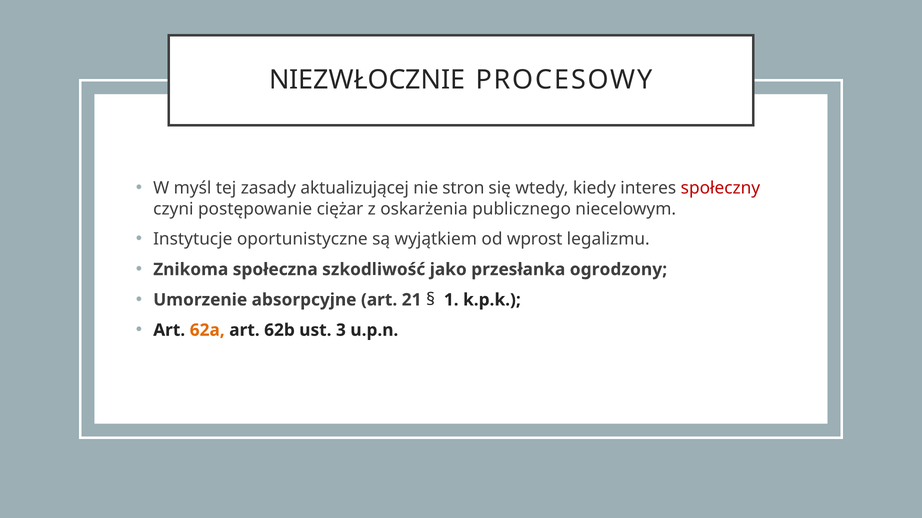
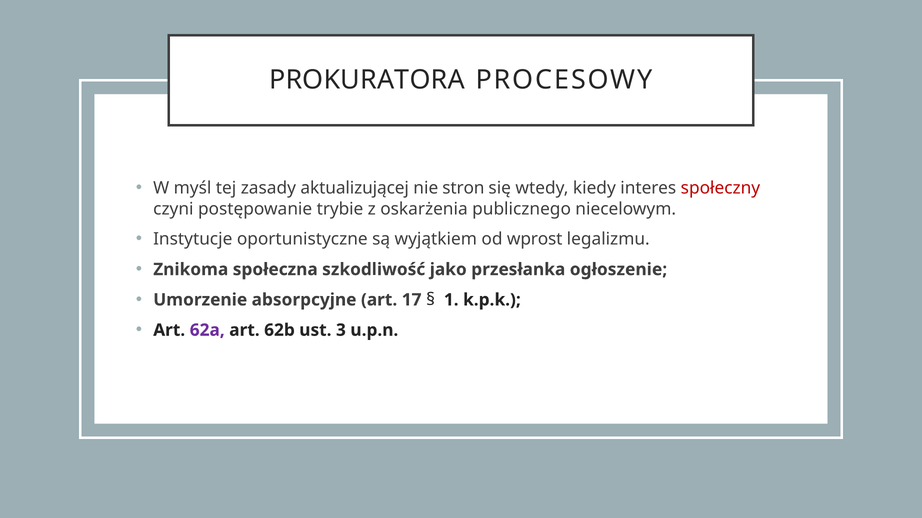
NIEZWŁOCZNIE: NIEZWŁOCZNIE -> PROKURATORA
ciężar: ciężar -> trybie
ogrodzony: ogrodzony -> ogłoszenie
21: 21 -> 17
62a colour: orange -> purple
